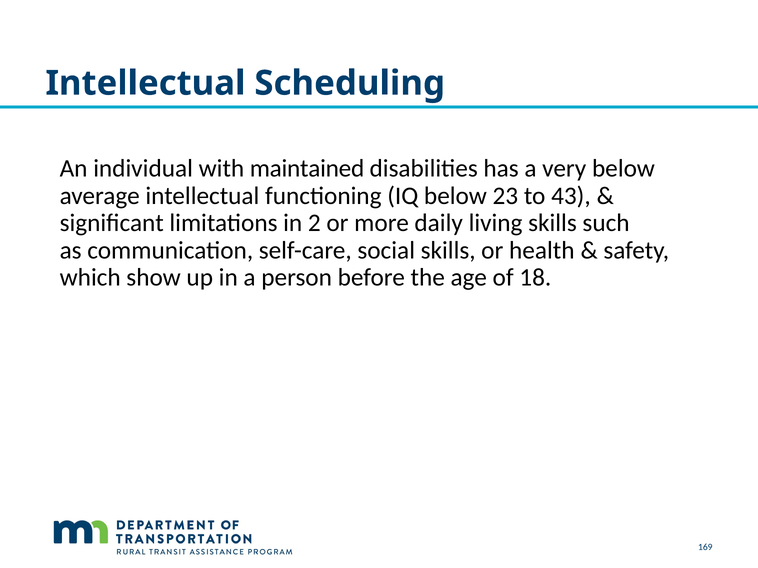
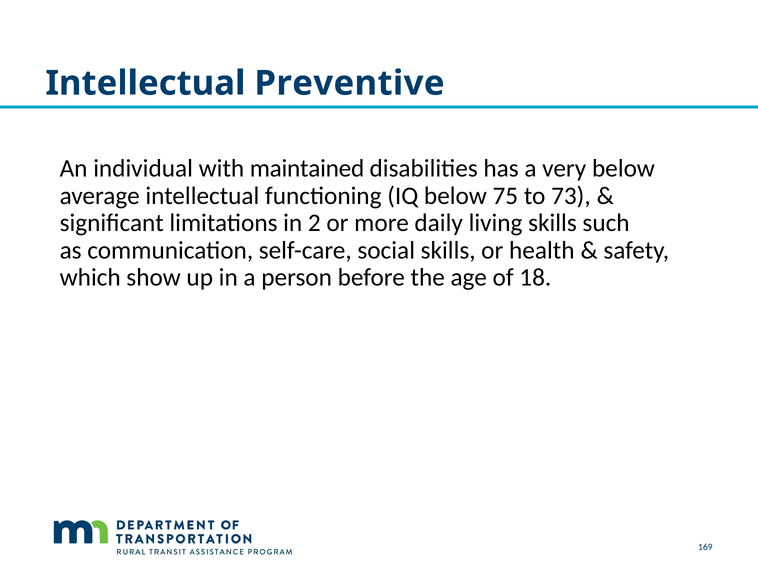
Scheduling: Scheduling -> Preventive
23: 23 -> 75
43: 43 -> 73
